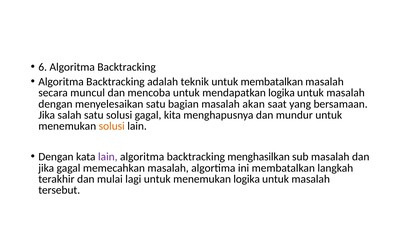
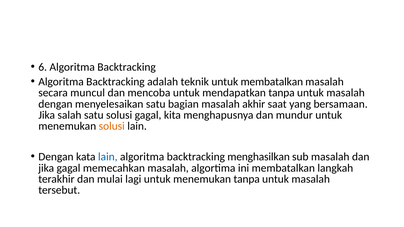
mendapatkan logika: logika -> tanpa
akan: akan -> akhir
lain at (108, 157) colour: purple -> blue
menemukan logika: logika -> tanpa
